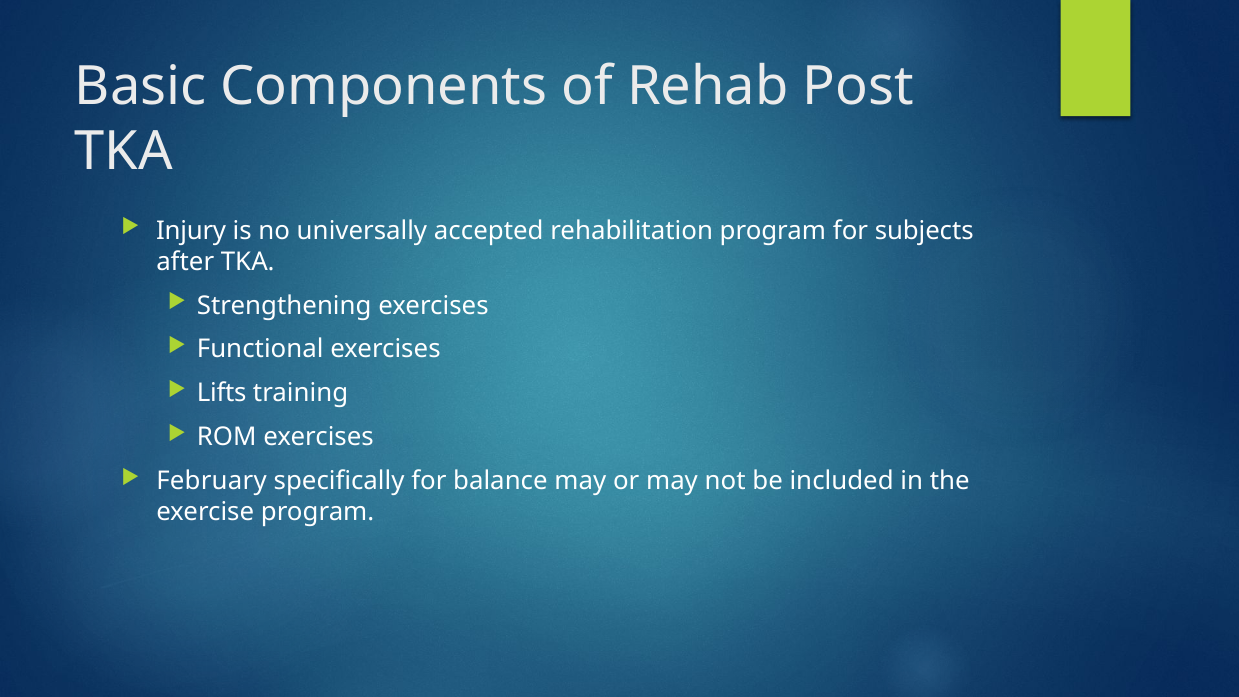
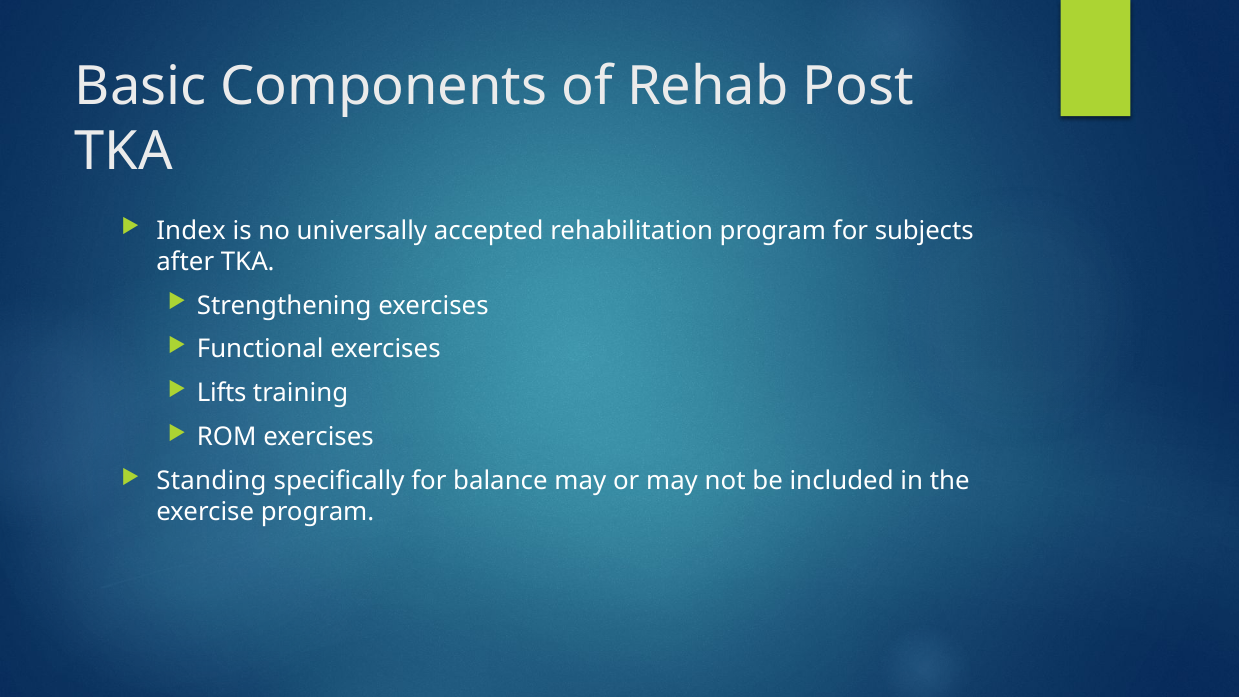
Injury: Injury -> Index
February: February -> Standing
